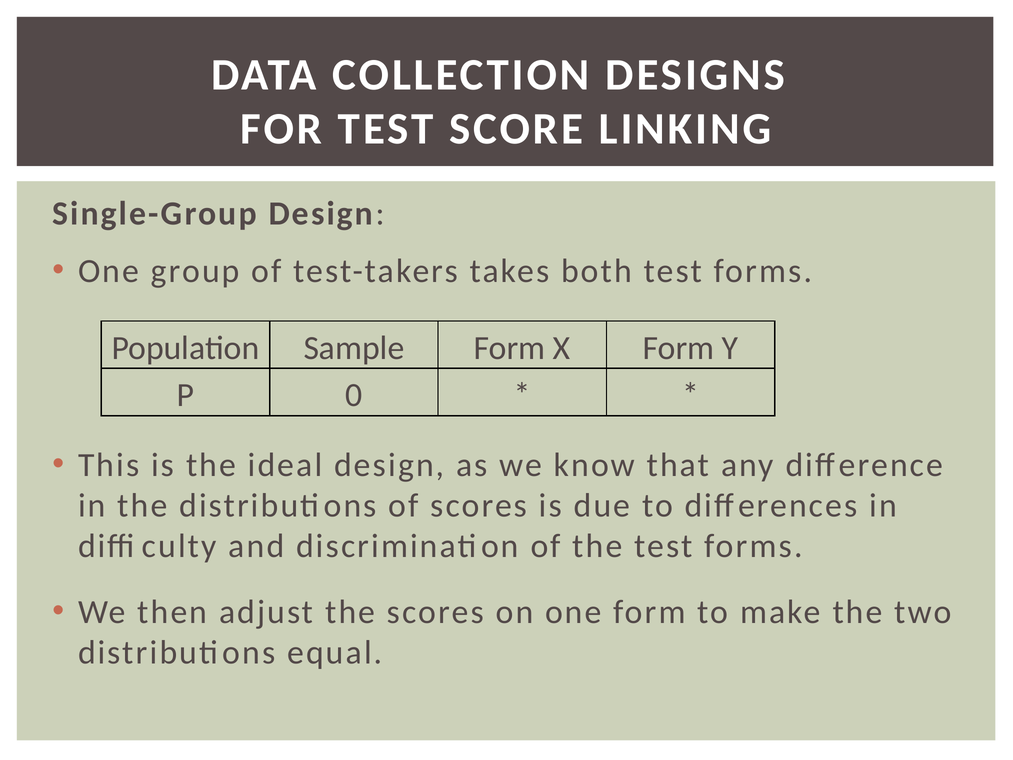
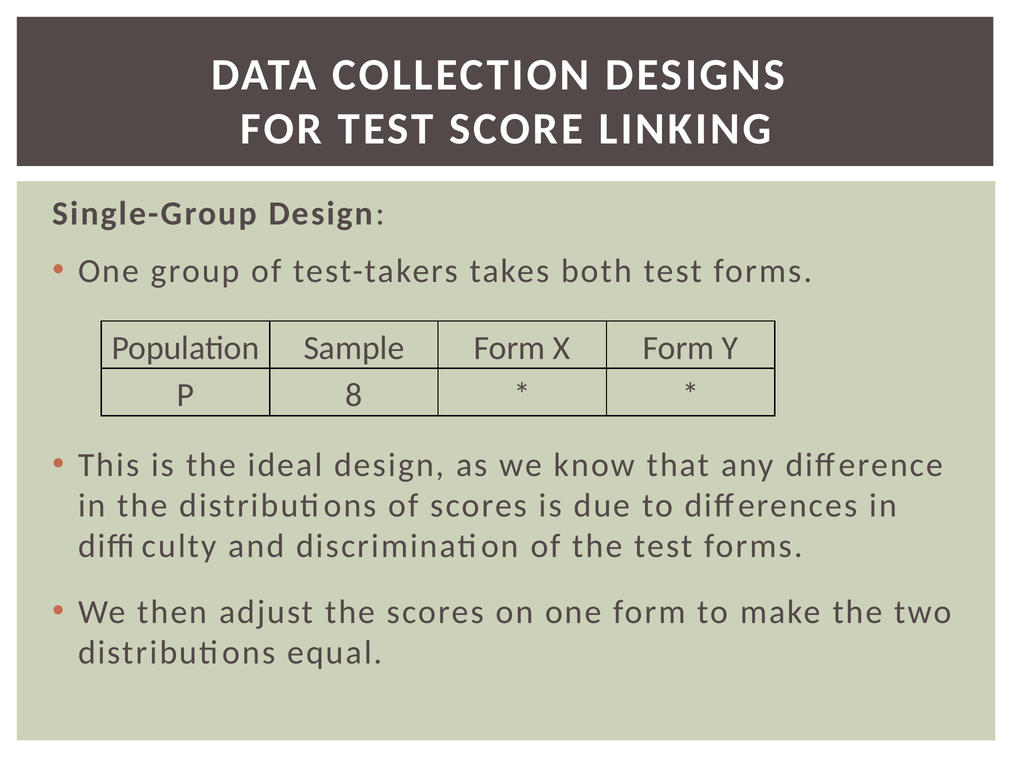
0: 0 -> 8
